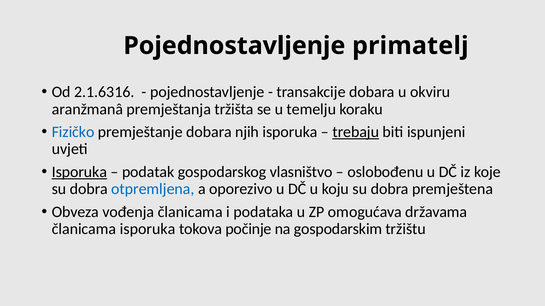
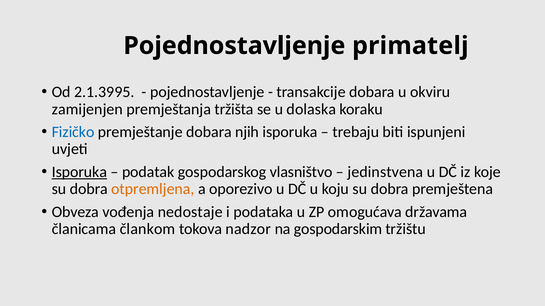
2.1.6316: 2.1.6316 -> 2.1.3995
aranžmanâ: aranžmanâ -> zamijenjen
temelju: temelju -> dolaska
trebaju underline: present -> none
oslobođenu: oslobođenu -> jedinstvena
otpremljena colour: blue -> orange
vođenja članicama: članicama -> nedostaje
članicama isporuka: isporuka -> člankom
počinje: počinje -> nadzor
